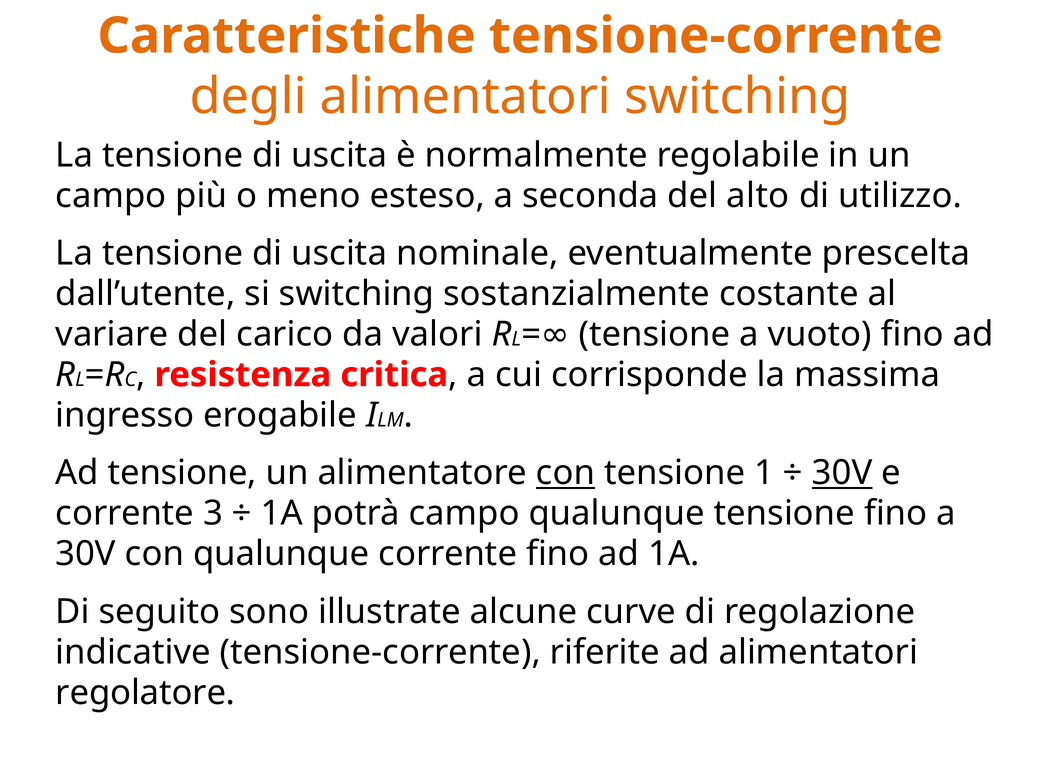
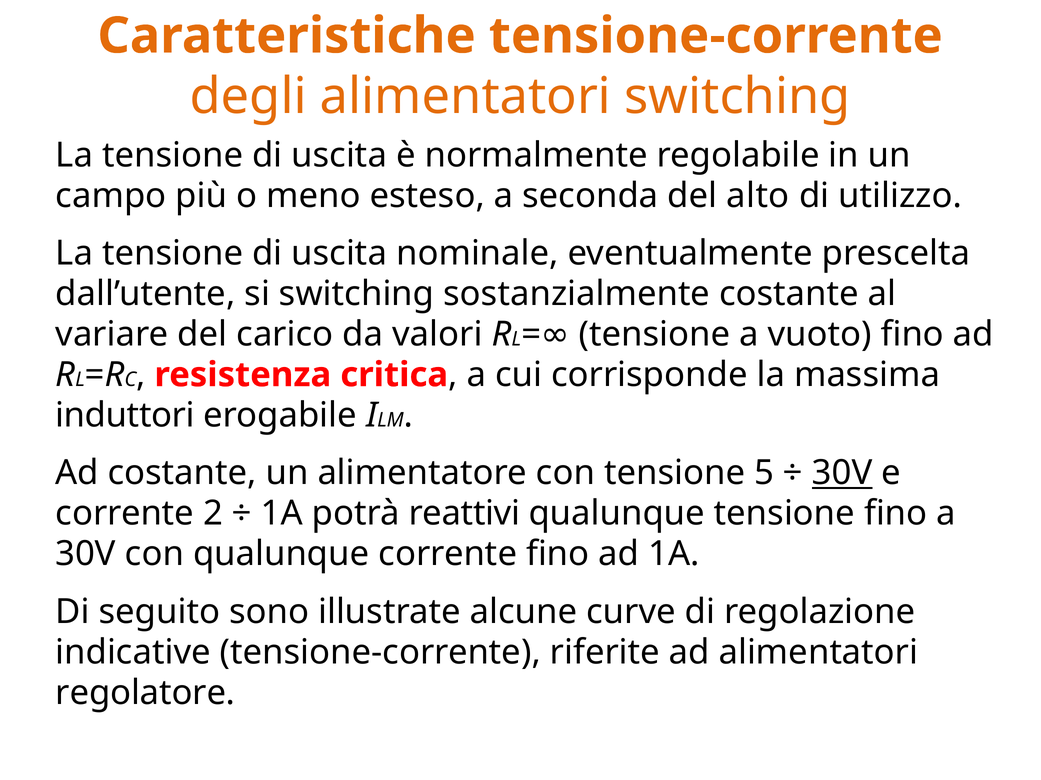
ingresso: ingresso -> induttori
Ad tensione: tensione -> costante
con at (566, 473) underline: present -> none
1: 1 -> 5
3: 3 -> 2
potrà campo: campo -> reattivi
